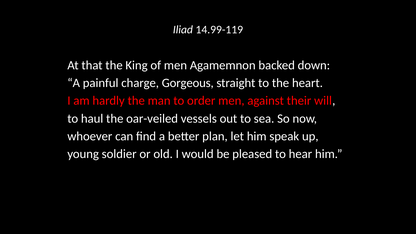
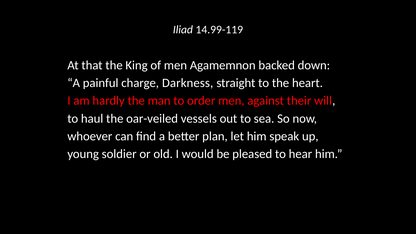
Gorgeous: Gorgeous -> Darkness
